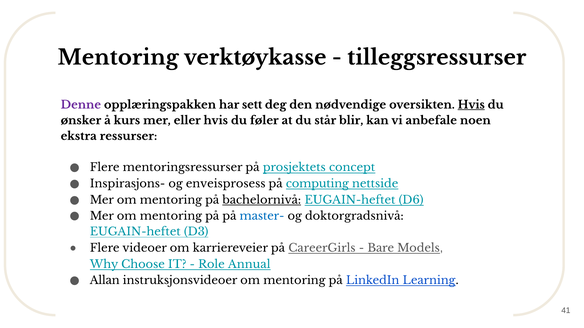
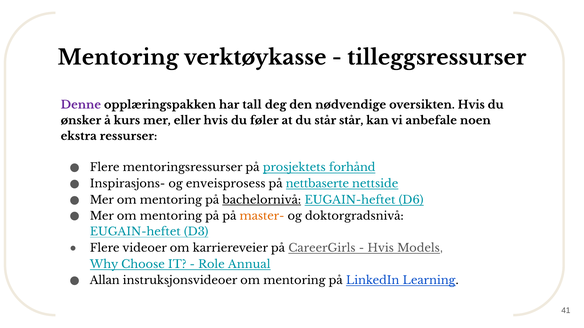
sett: sett -> tall
Hvis at (471, 105) underline: present -> none
står blir: blir -> står
concept: concept -> forhånd
computing: computing -> nettbaserte
master- colour: blue -> orange
Bare at (381, 248): Bare -> Hvis
